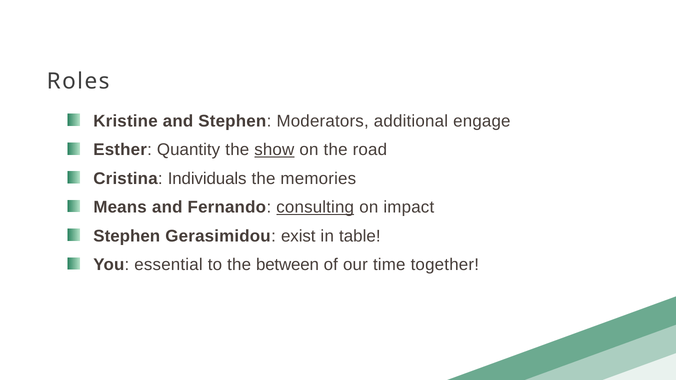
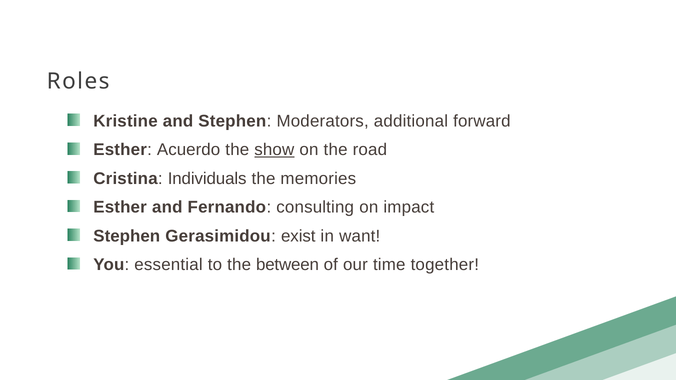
engage: engage -> forward
Quantity: Quantity -> Acuerdo
Means at (120, 207): Means -> Esther
consulting underline: present -> none
table: table -> want
